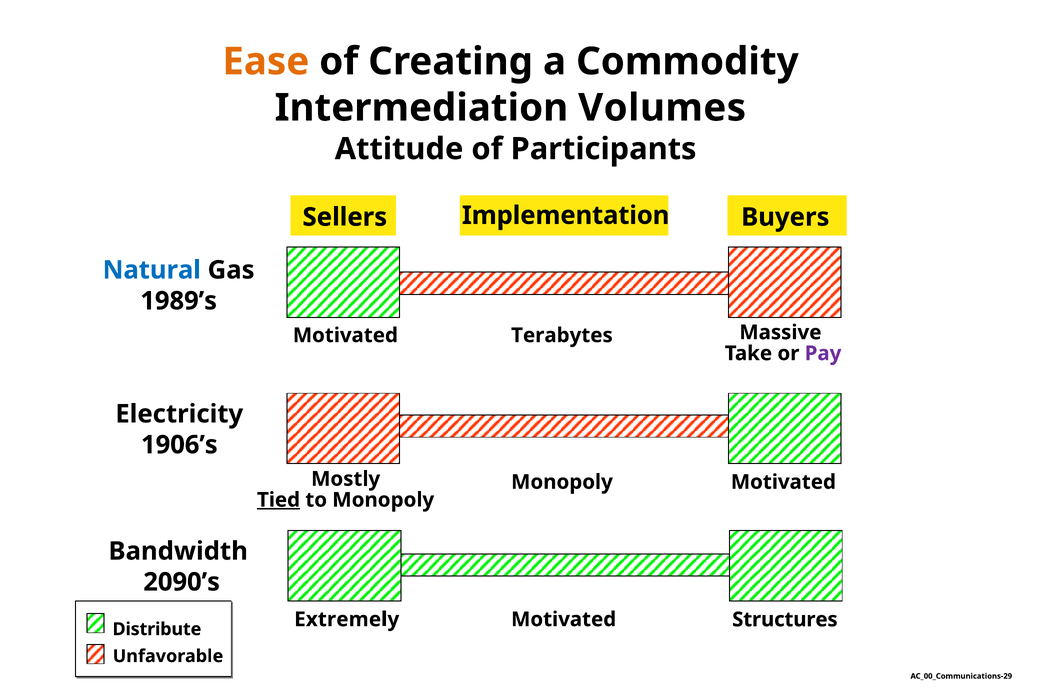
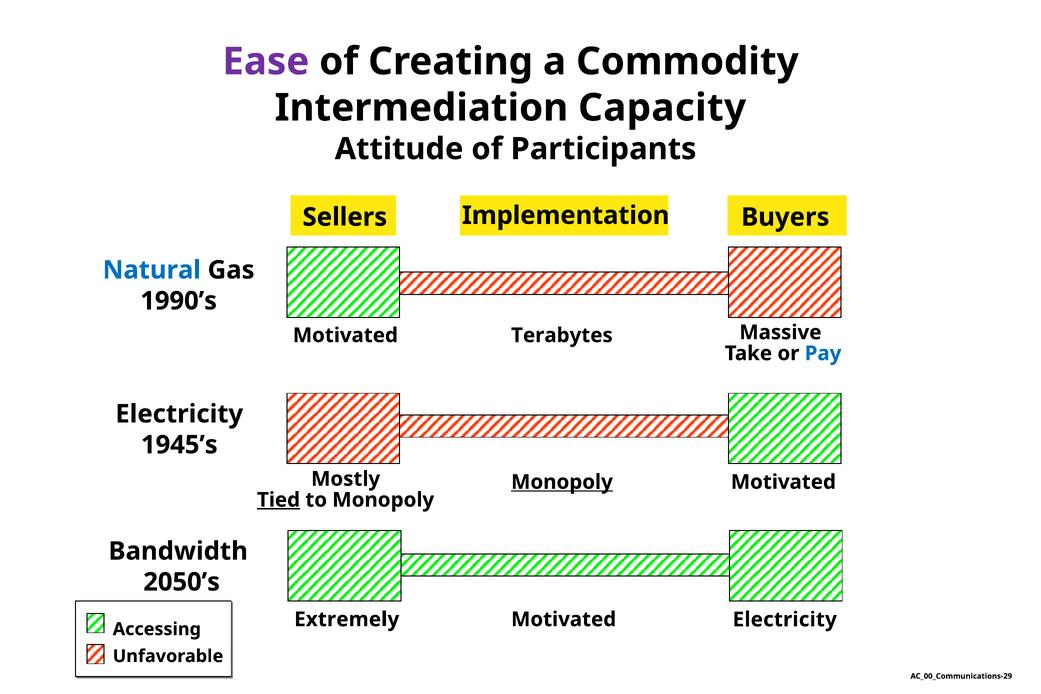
Ease colour: orange -> purple
Volumes: Volumes -> Capacity
1989’s: 1989’s -> 1990’s
Pay colour: purple -> blue
1906’s: 1906’s -> 1945’s
Monopoly at (562, 482) underline: none -> present
2090’s: 2090’s -> 2050’s
Motivated Structures: Structures -> Electricity
Distribute: Distribute -> Accessing
